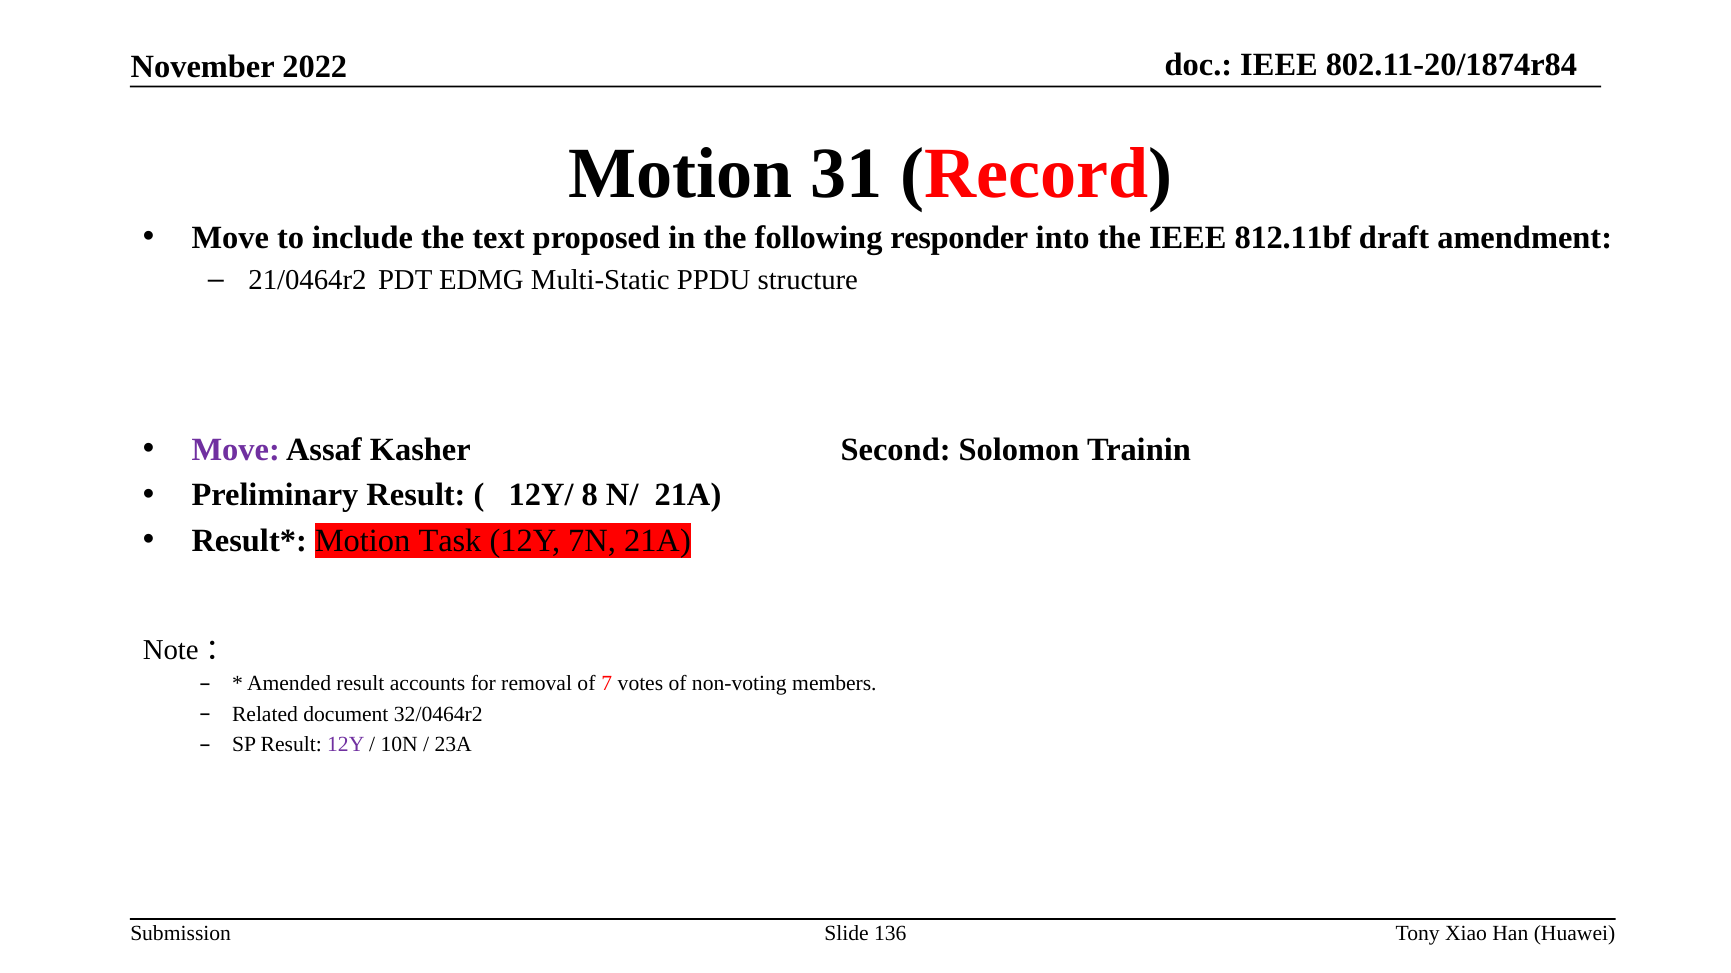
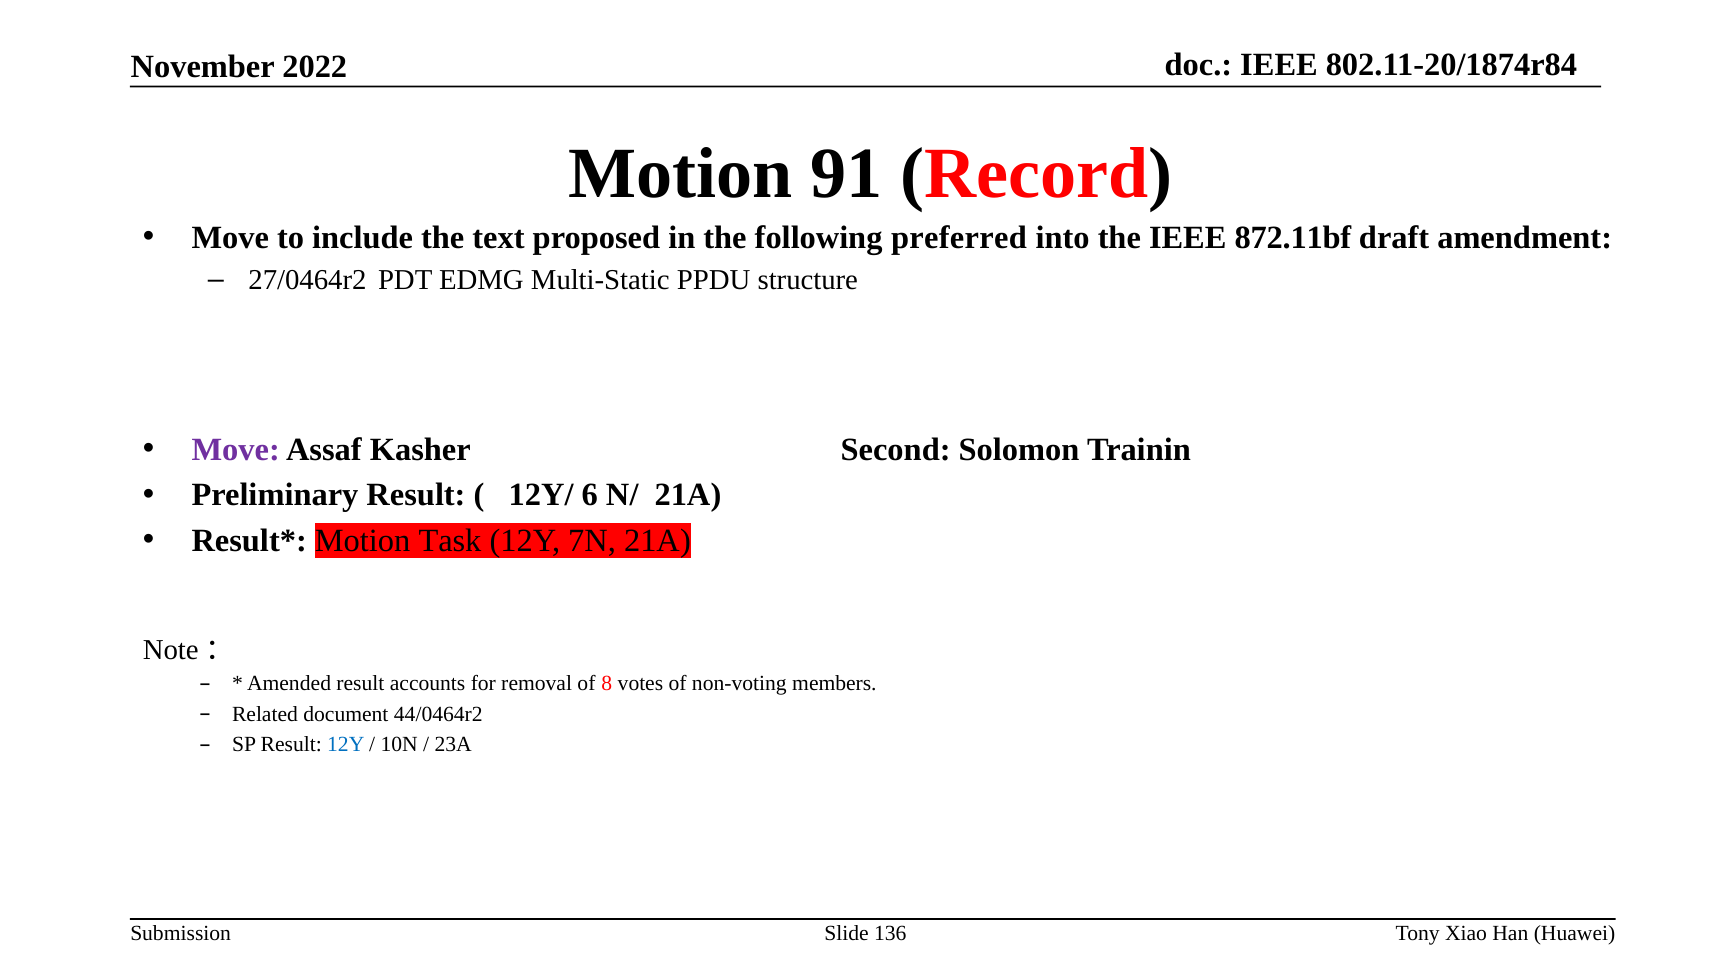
31: 31 -> 91
responder: responder -> preferred
812.11bf: 812.11bf -> 872.11bf
21/0464r2: 21/0464r2 -> 27/0464r2
8: 8 -> 6
7: 7 -> 8
32/0464r2: 32/0464r2 -> 44/0464r2
12Y at (346, 745) colour: purple -> blue
